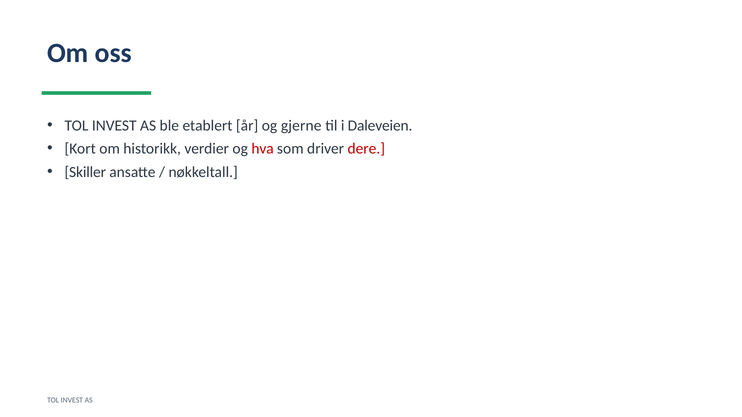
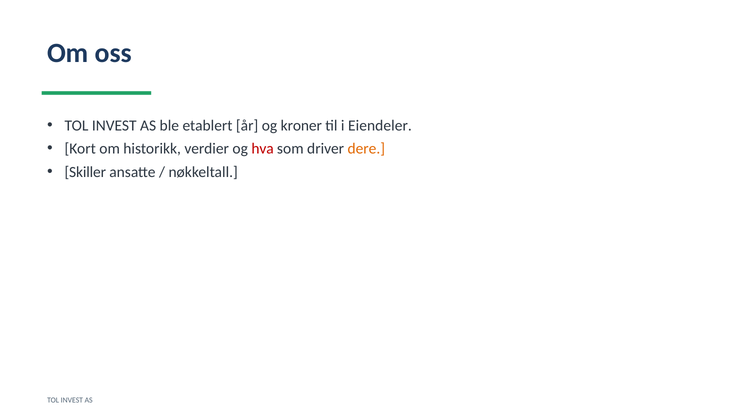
gjerne: gjerne -> kroner
Daleveien: Daleveien -> Eiendeler
dere colour: red -> orange
